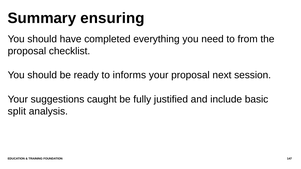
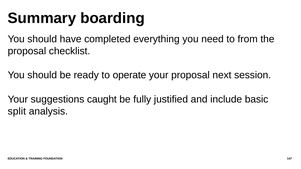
ensuring: ensuring -> boarding
informs: informs -> operate
